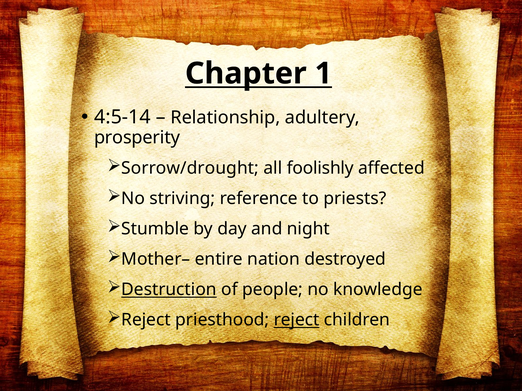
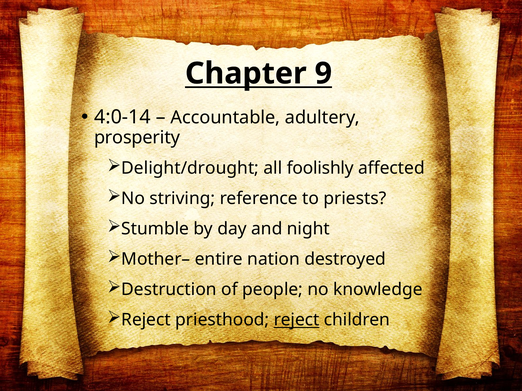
1: 1 -> 9
4:5-14: 4:5-14 -> 4:0-14
Relationship: Relationship -> Accountable
Sorrow/drought: Sorrow/drought -> Delight/drought
Destruction underline: present -> none
